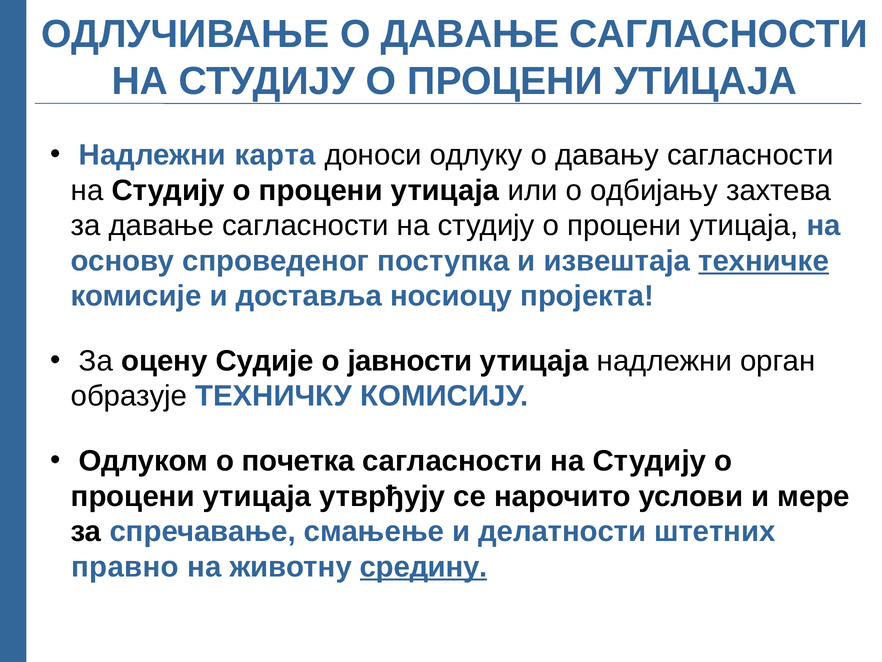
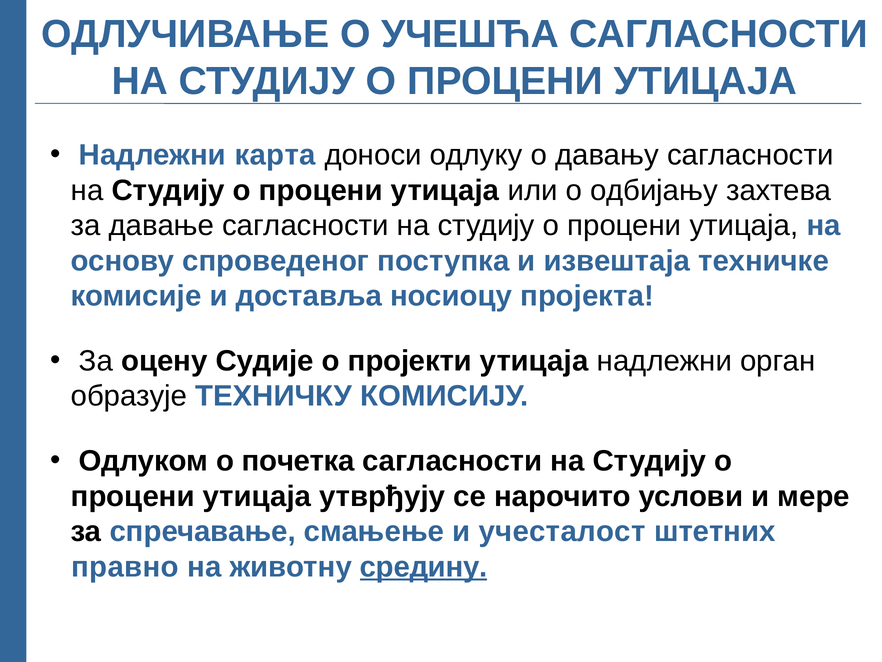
О ДАВАЊЕ: ДАВАЊЕ -> УЧЕШЋА
техничке underline: present -> none
јавности: јавности -> пројекти
делатности: делатности -> учесталост
